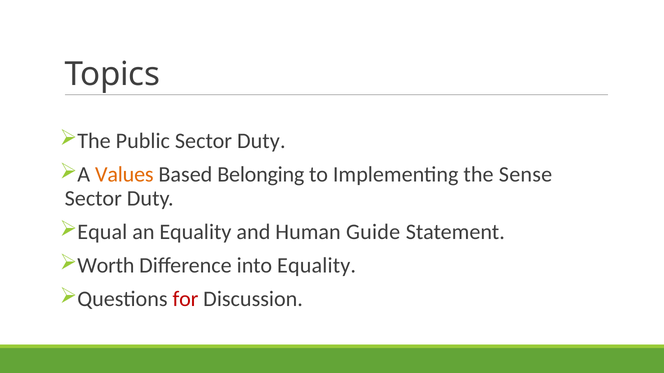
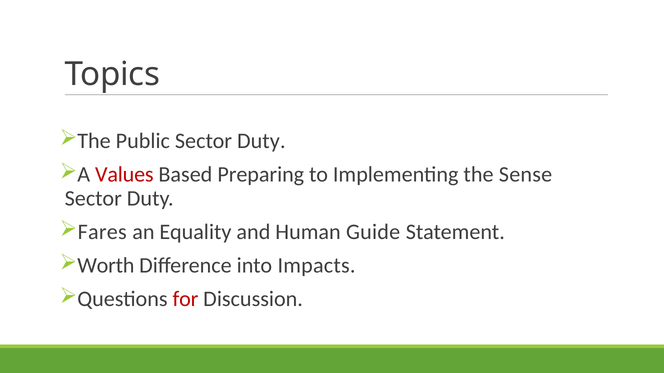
Values colour: orange -> red
Belonging: Belonging -> Preparing
Equal: Equal -> Fares
into Equality: Equality -> Impacts
